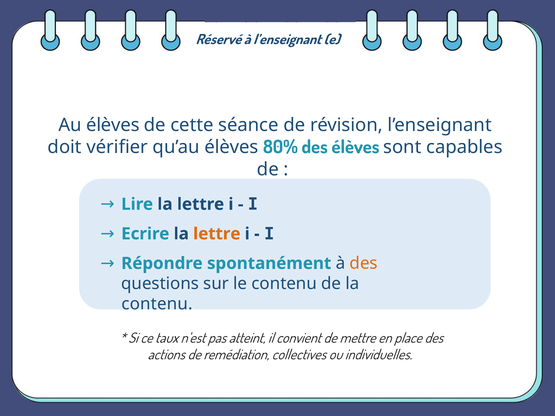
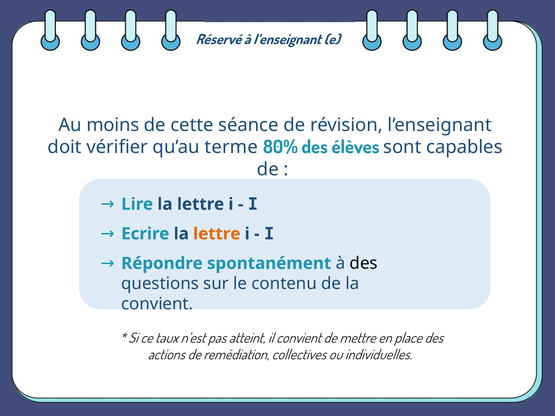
Au élèves: élèves -> moins
qu’au élèves: élèves -> terme
des at (364, 264) colour: orange -> black
contenu at (157, 304): contenu -> convient
